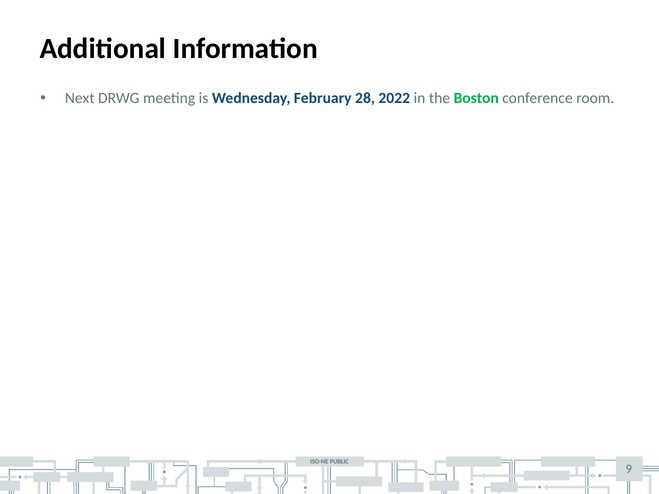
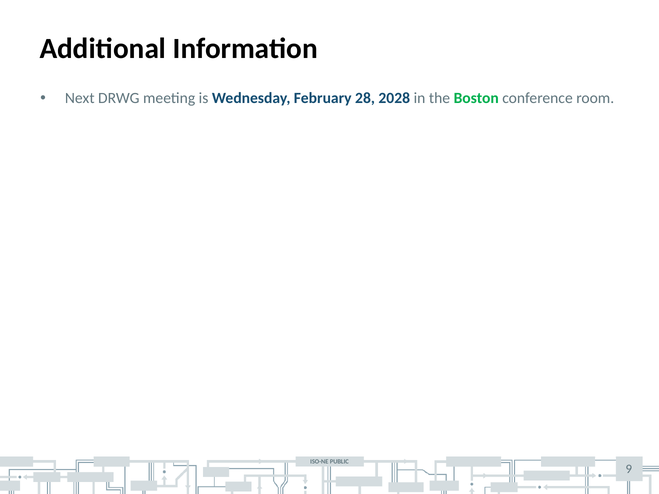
2022: 2022 -> 2028
